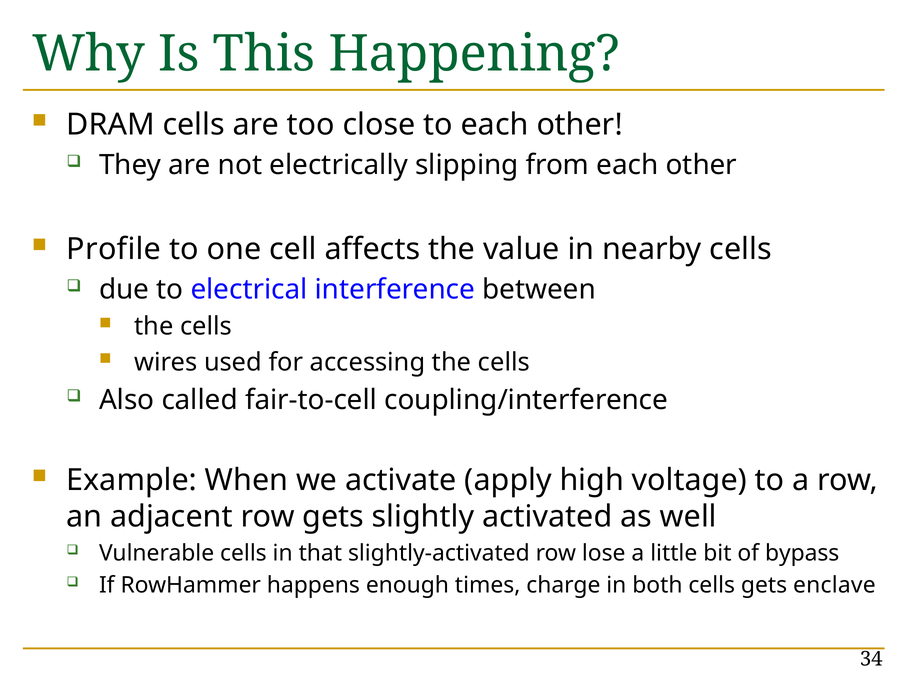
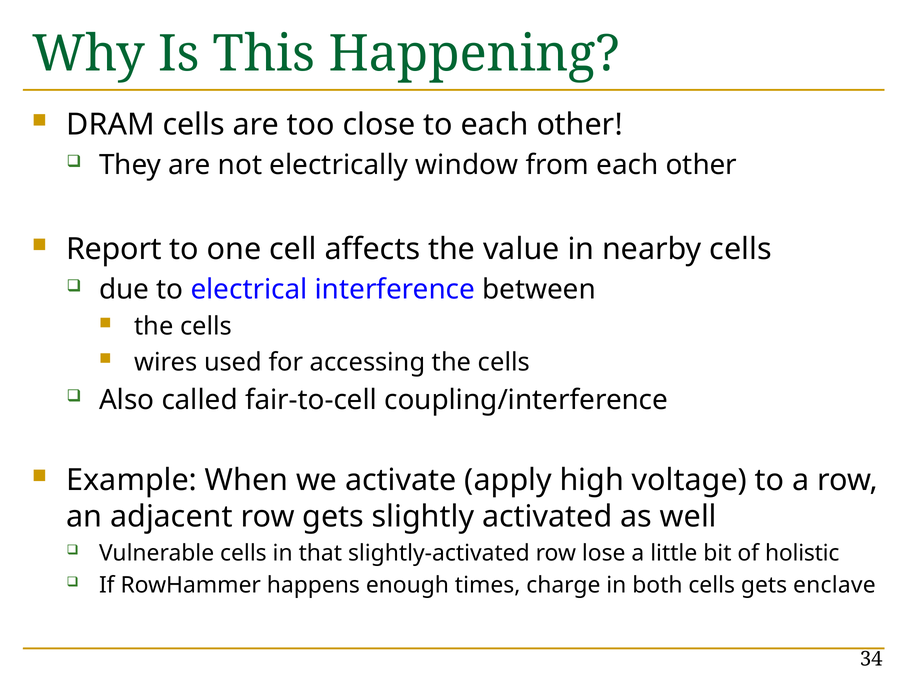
slipping: slipping -> window
Profile: Profile -> Report
bypass: bypass -> holistic
